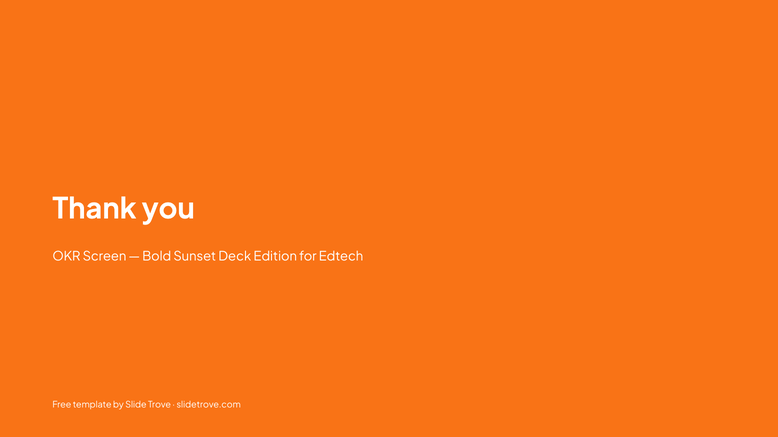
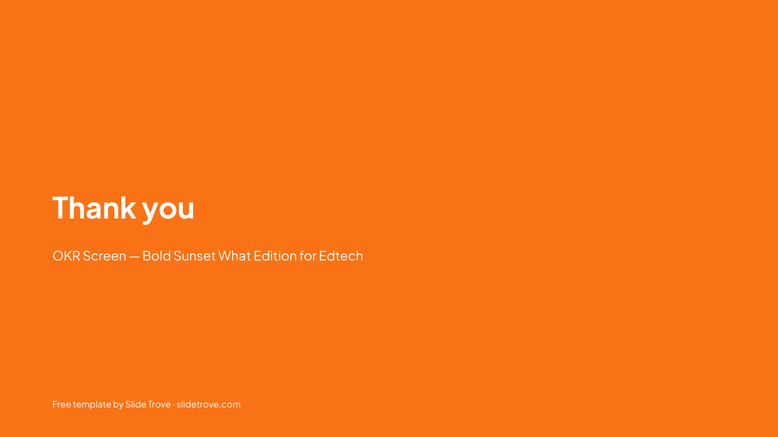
Deck: Deck -> What
